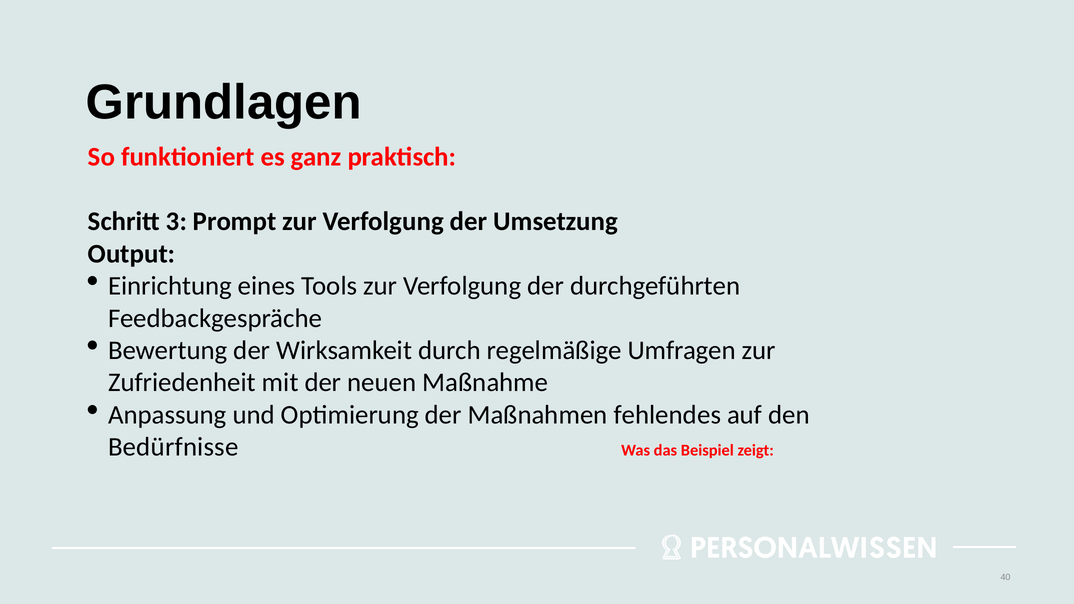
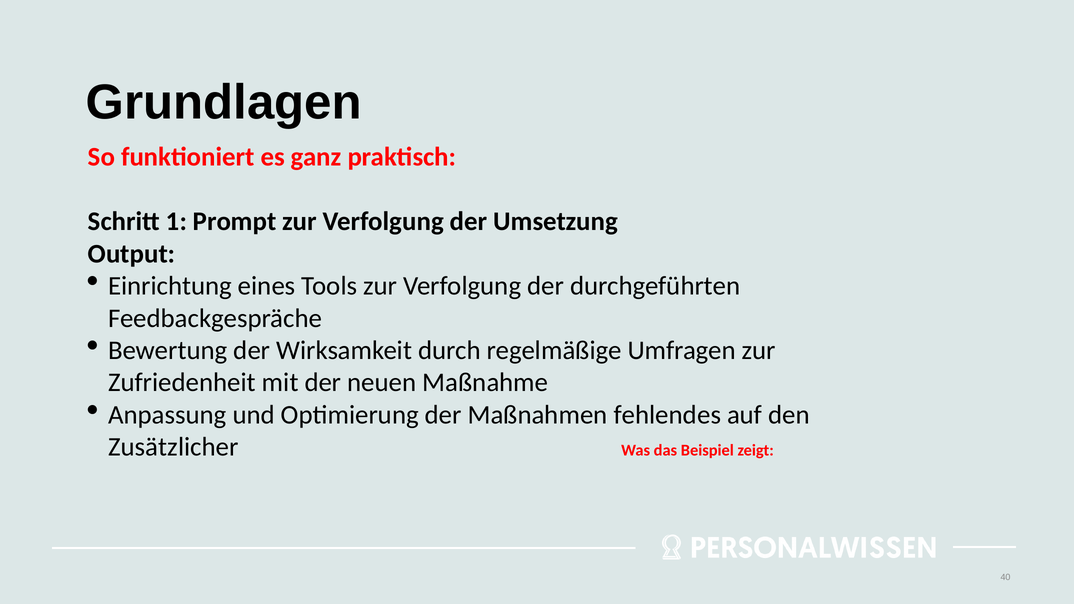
3: 3 -> 1
Bedürfnisse: Bedürfnisse -> Zusätzlicher
